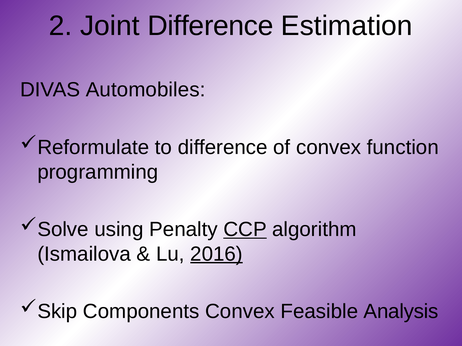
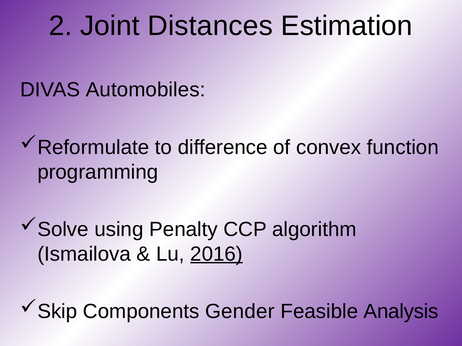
Joint Difference: Difference -> Distances
CCP underline: present -> none
Components Convex: Convex -> Gender
